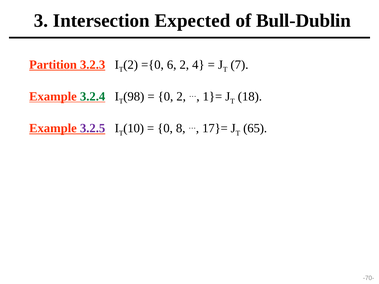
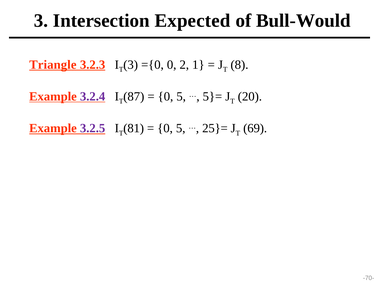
Bull-Dublin: Bull-Dublin -> Bull-Would
Partition: Partition -> Triangle
2 at (131, 65): 2 -> 3
={0 6: 6 -> 0
4: 4 -> 1
7: 7 -> 8
3.2.4 colour: green -> purple
98: 98 -> 87
2 at (181, 96): 2 -> 5
1}=: 1}= -> 5}=
18: 18 -> 20
10: 10 -> 81
8 at (181, 128): 8 -> 5
17}=: 17}= -> 25}=
65: 65 -> 69
